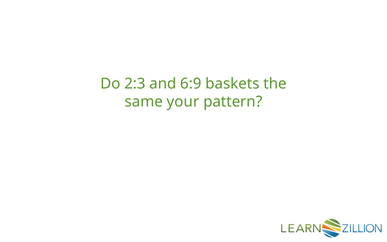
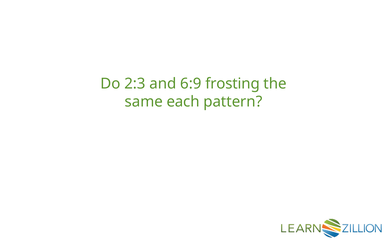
baskets: baskets -> frosting
your: your -> each
